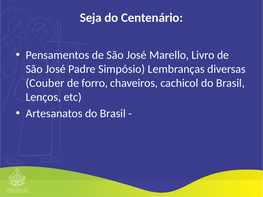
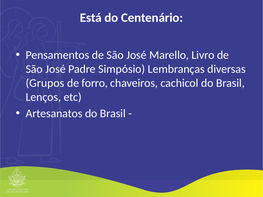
Seja: Seja -> Está
Couber: Couber -> Grupos
